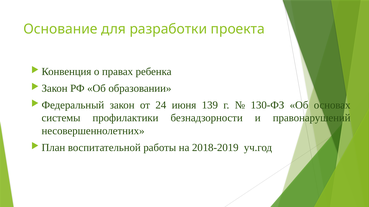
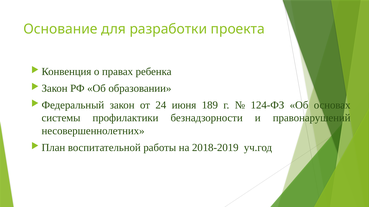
139: 139 -> 189
130-ФЗ: 130-ФЗ -> 124-ФЗ
